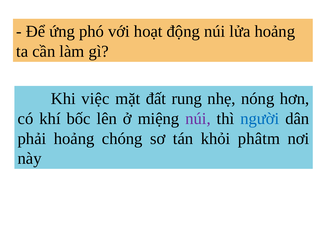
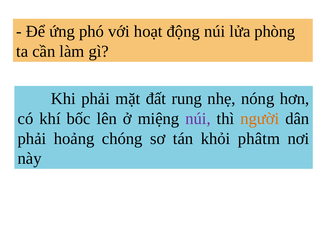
lửa hoảng: hoảng -> phòng
Khi việc: việc -> phải
người colour: blue -> orange
